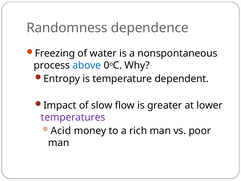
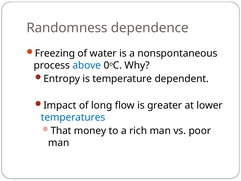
slow: slow -> long
temperatures colour: purple -> blue
Acid: Acid -> That
